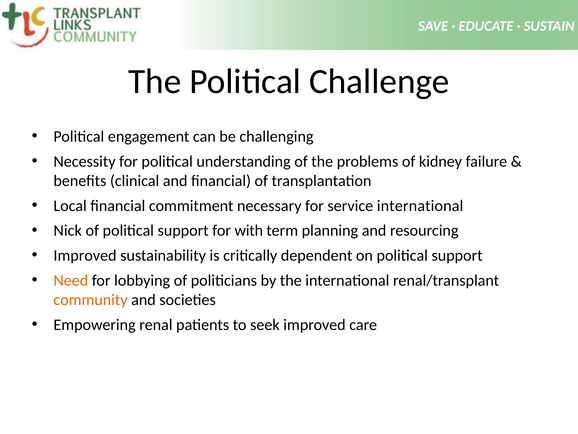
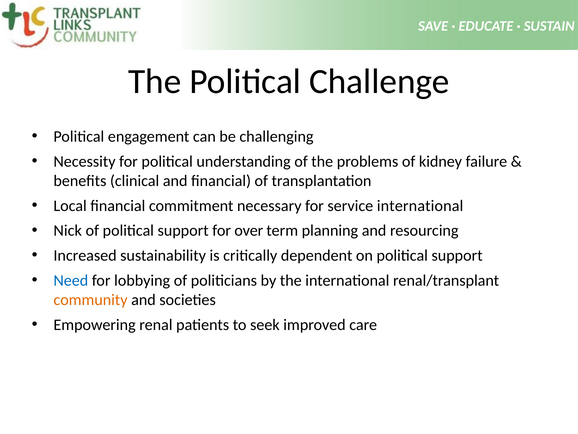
with: with -> over
Improved at (85, 255): Improved -> Increased
Need colour: orange -> blue
